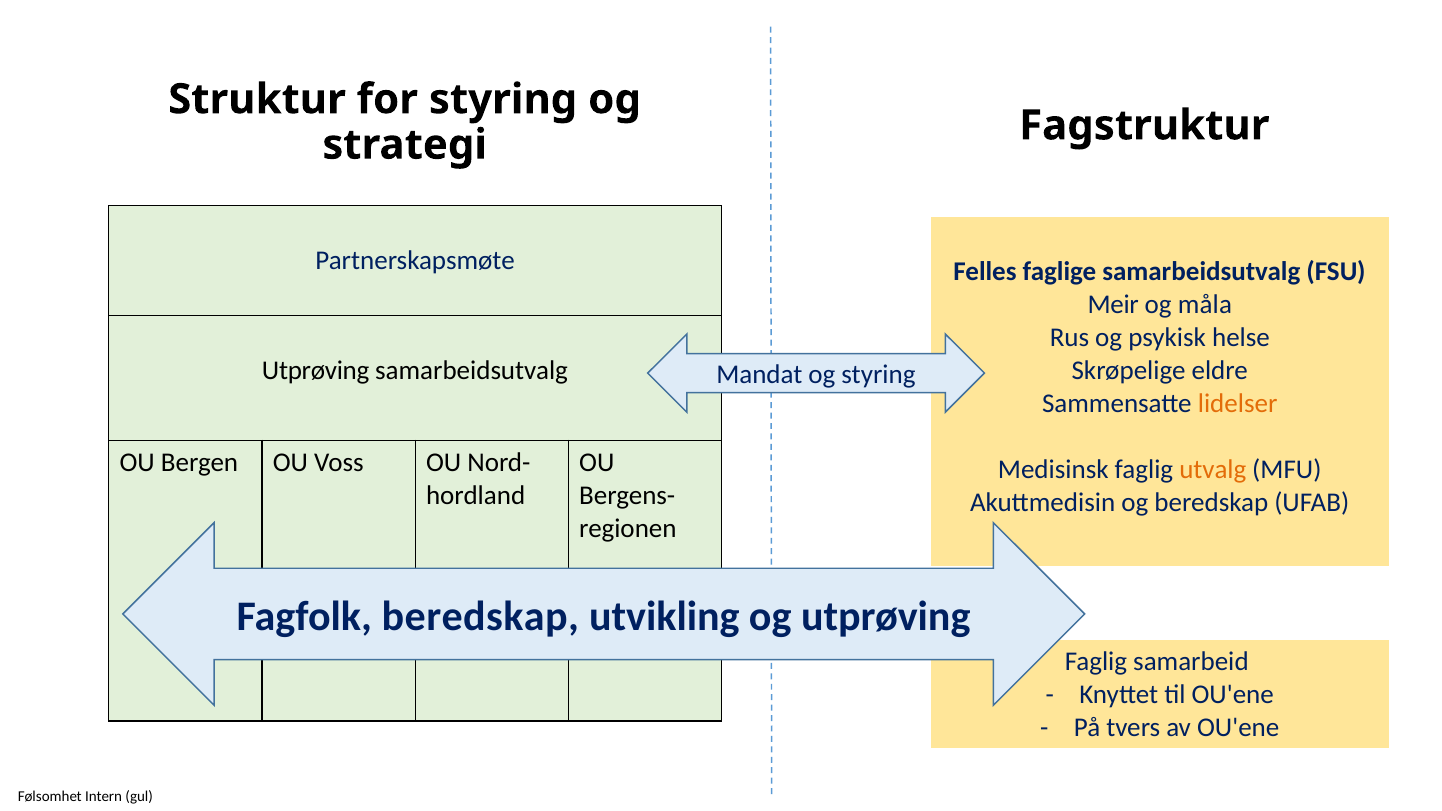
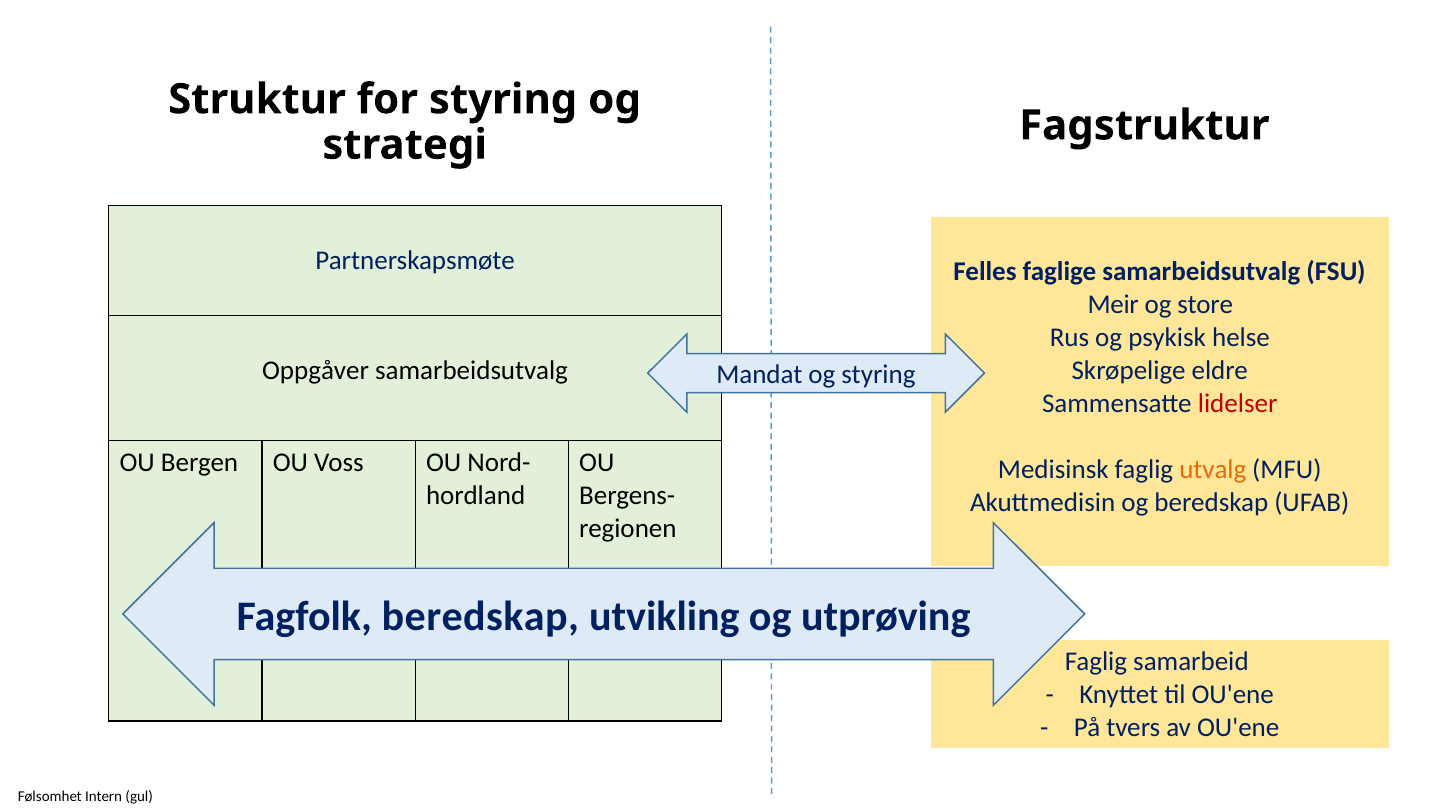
måla: måla -> store
Utprøving at (316, 371): Utprøving -> Oppgåver
lidelser colour: orange -> red
